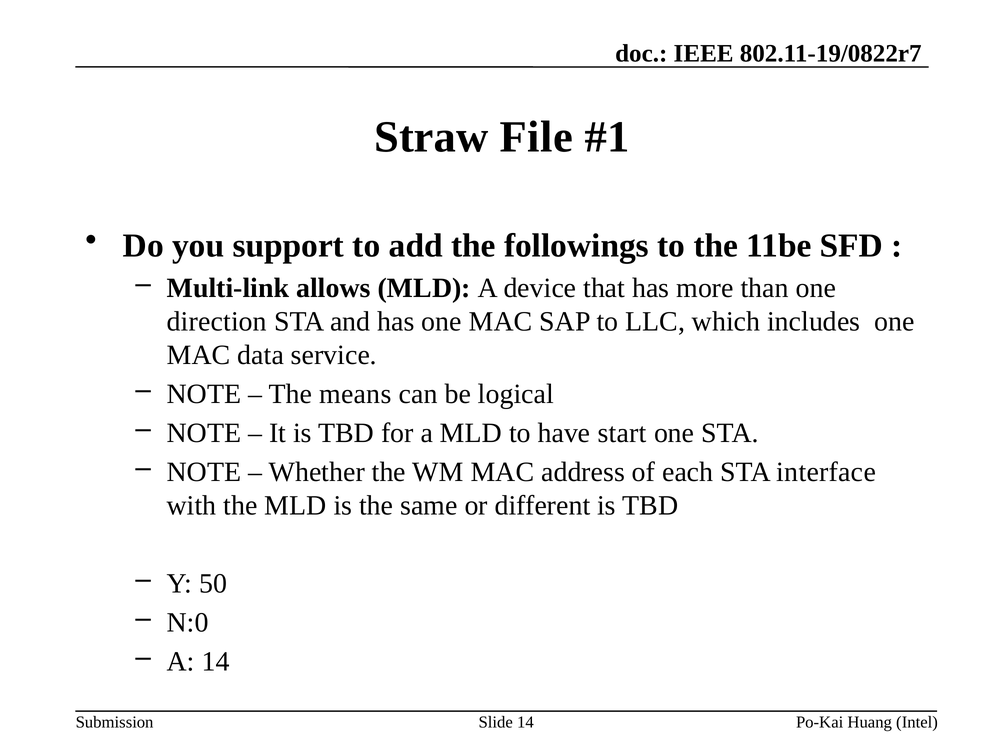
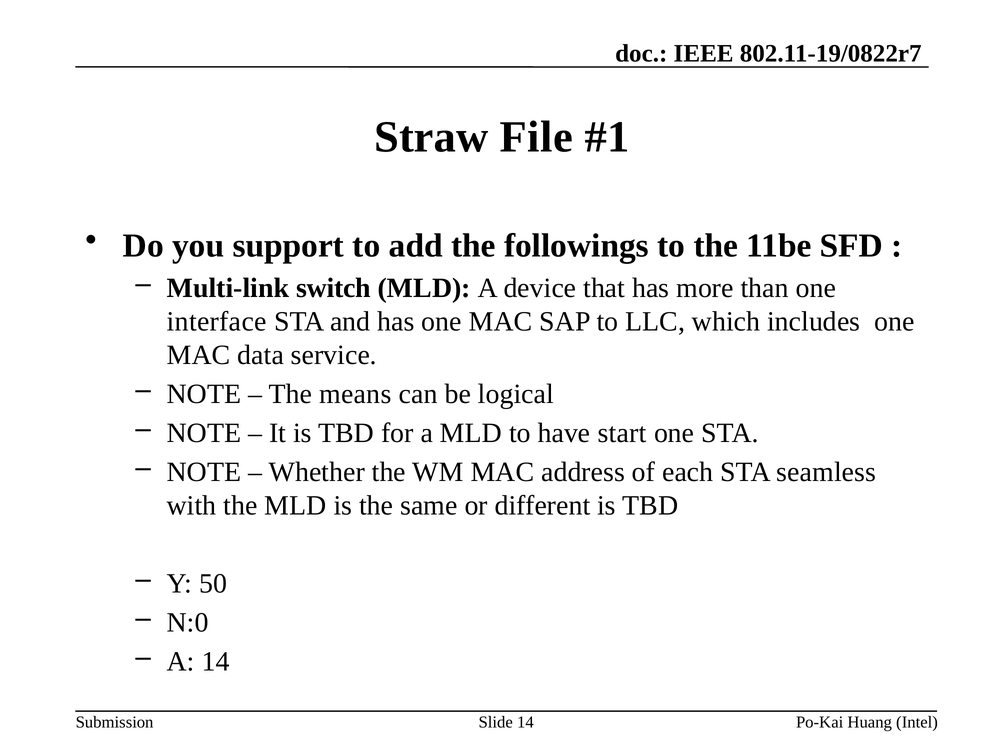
allows: allows -> switch
direction: direction -> interface
interface: interface -> seamless
